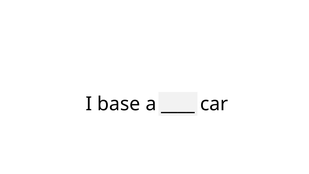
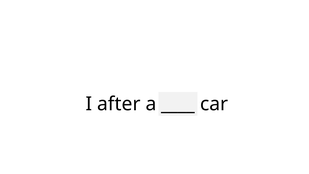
base: base -> after
